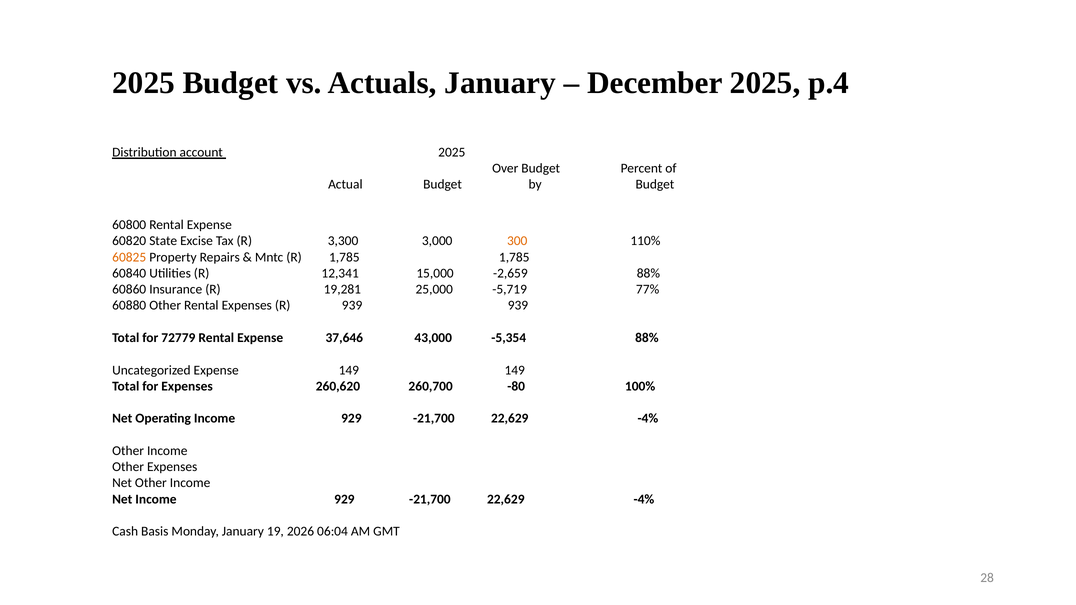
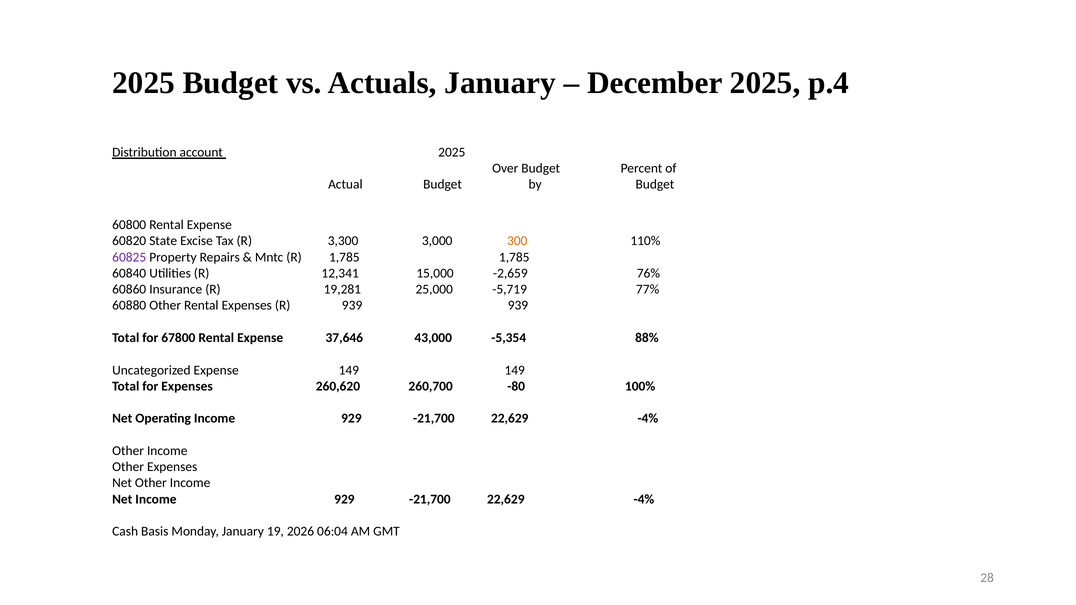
60825 colour: orange -> purple
-2,659 88%: 88% -> 76%
72779: 72779 -> 67800
